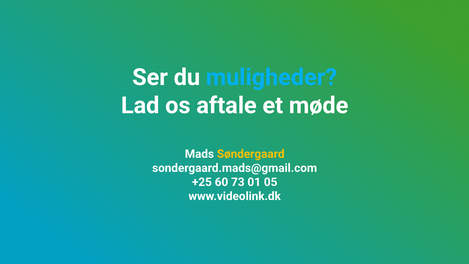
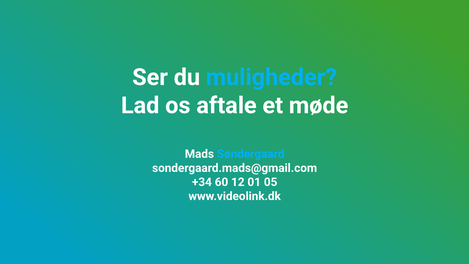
Søndergaard colour: yellow -> light blue
+25: +25 -> +34
73: 73 -> 12
